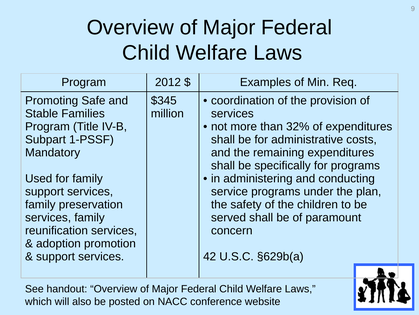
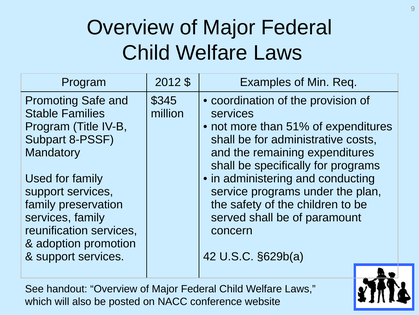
32%: 32% -> 51%
1-PSSF: 1-PSSF -> 8-PSSF
